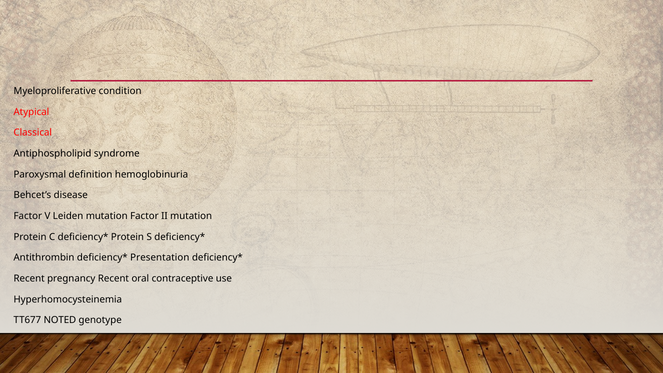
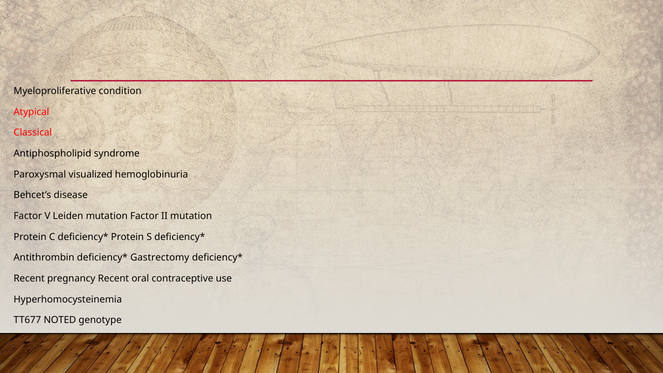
definition: definition -> visualized
Presentation: Presentation -> Gastrectomy
